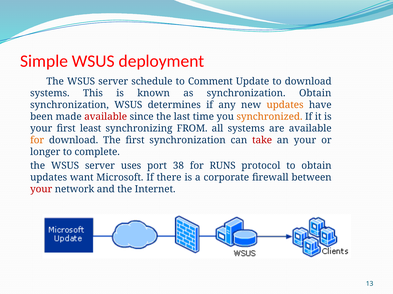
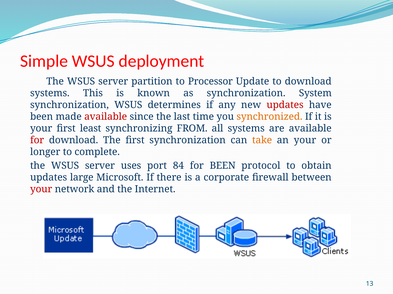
schedule: schedule -> partition
Comment: Comment -> Processor
synchronization Obtain: Obtain -> System
updates at (285, 105) colour: orange -> red
for at (37, 141) colour: orange -> red
take colour: red -> orange
38: 38 -> 84
for RUNS: RUNS -> BEEN
want: want -> large
